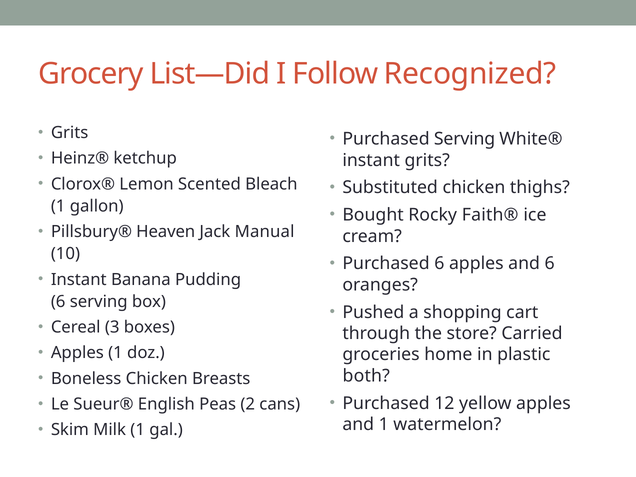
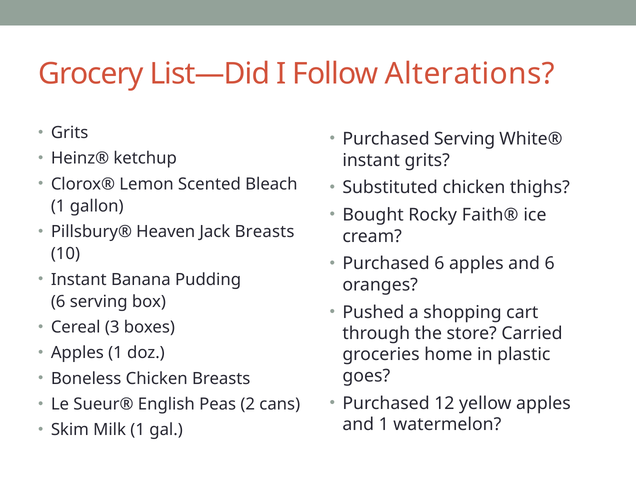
Recognized: Recognized -> Alterations
Jack Manual: Manual -> Breasts
both: both -> goes
